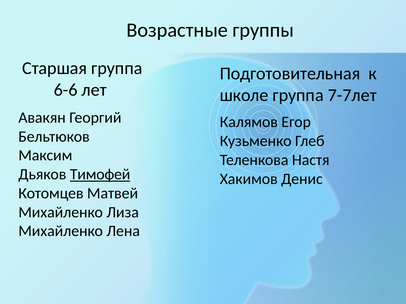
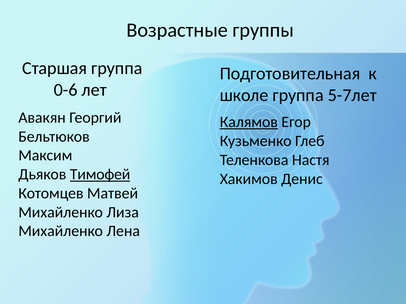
6-6: 6-6 -> 0-6
7-7лет: 7-7лет -> 5-7лет
Калямов underline: none -> present
